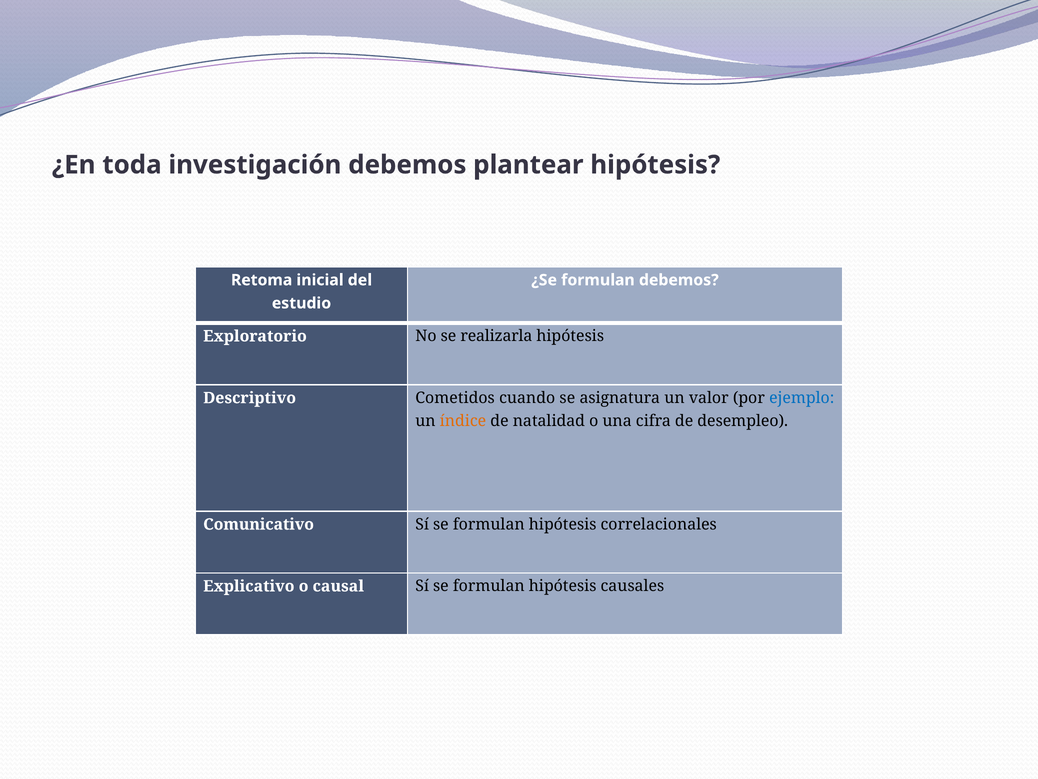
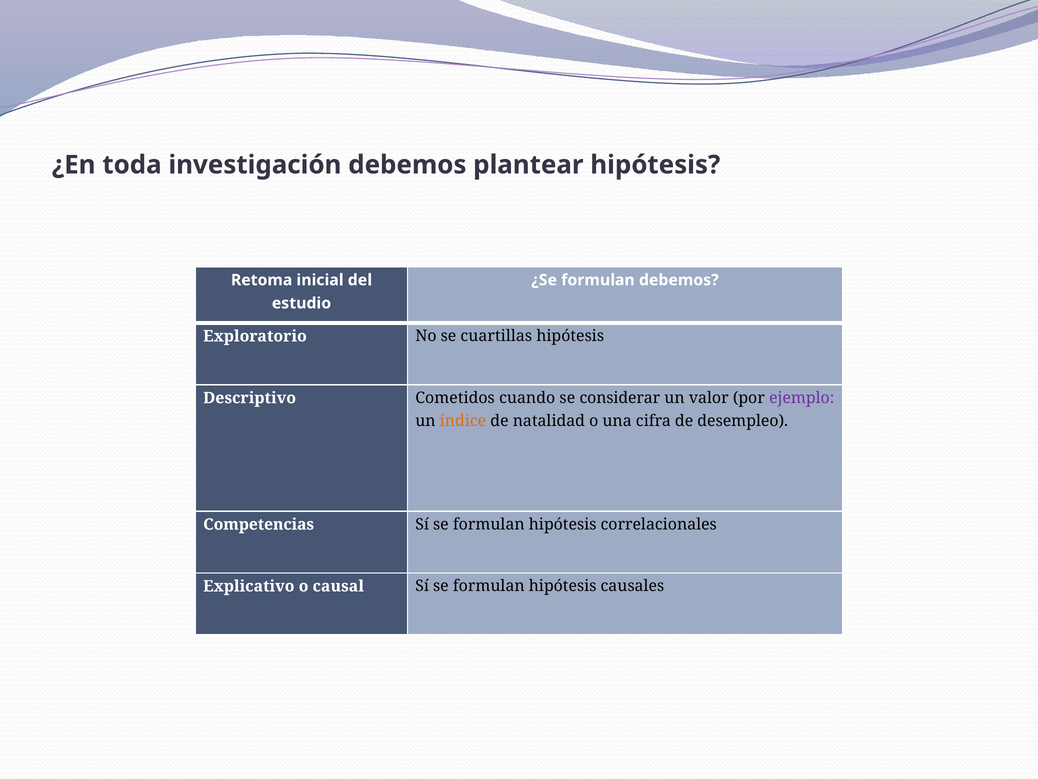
realizarla: realizarla -> cuartillas
asignatura: asignatura -> considerar
ejemplo colour: blue -> purple
Comunicativo: Comunicativo -> Competencias
